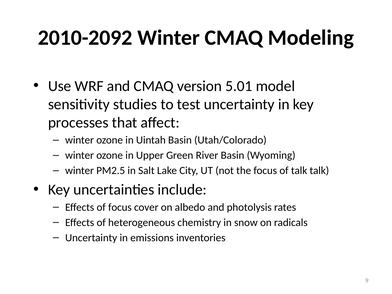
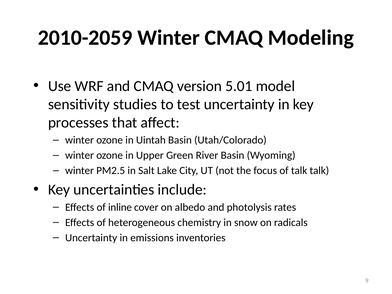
2010-2092: 2010-2092 -> 2010-2059
of focus: focus -> inline
